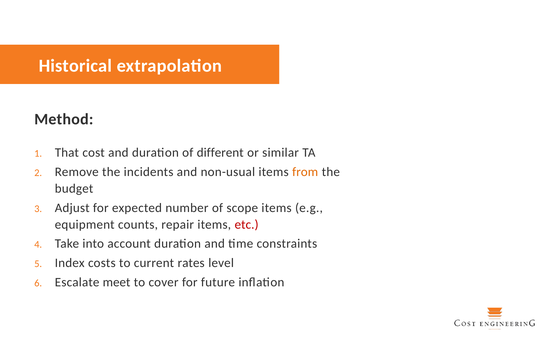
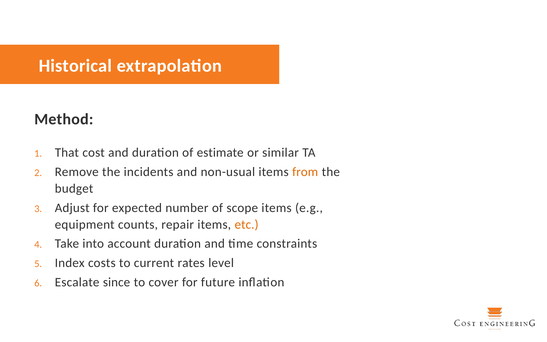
different: different -> estimate
etc colour: red -> orange
meet: meet -> since
